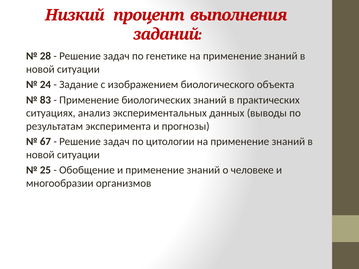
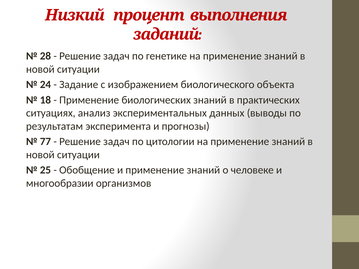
83: 83 -> 18
67: 67 -> 77
